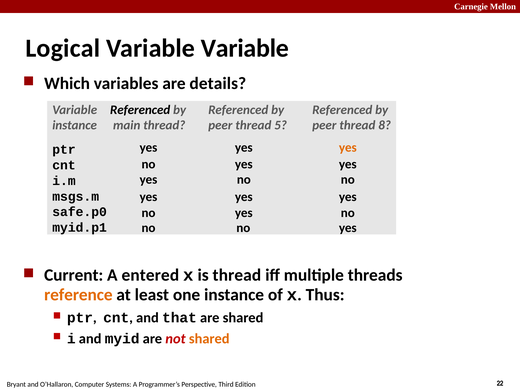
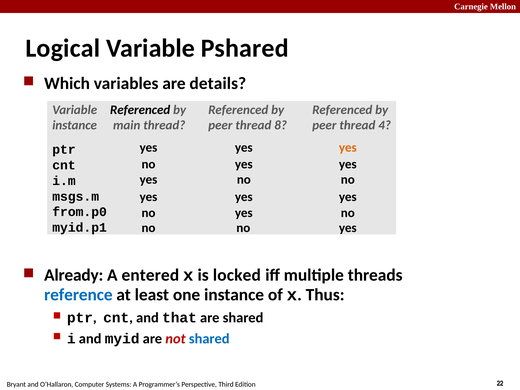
Variable Variable: Variable -> Pshared
5: 5 -> 8
8: 8 -> 4
safe.p0: safe.p0 -> from.p0
Current: Current -> Already
is thread: thread -> locked
reference colour: orange -> blue
shared at (209, 339) colour: orange -> blue
